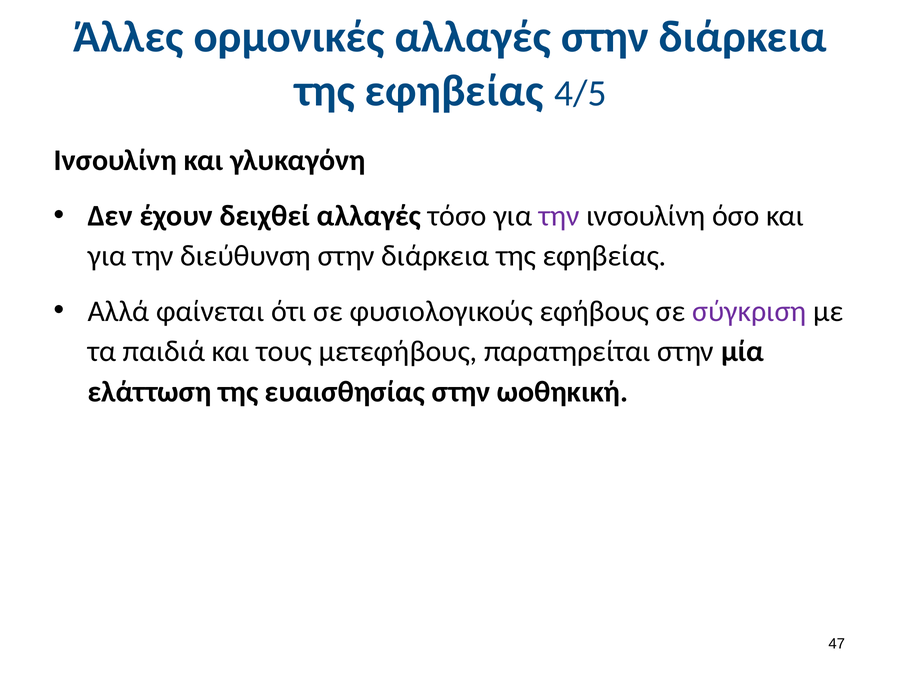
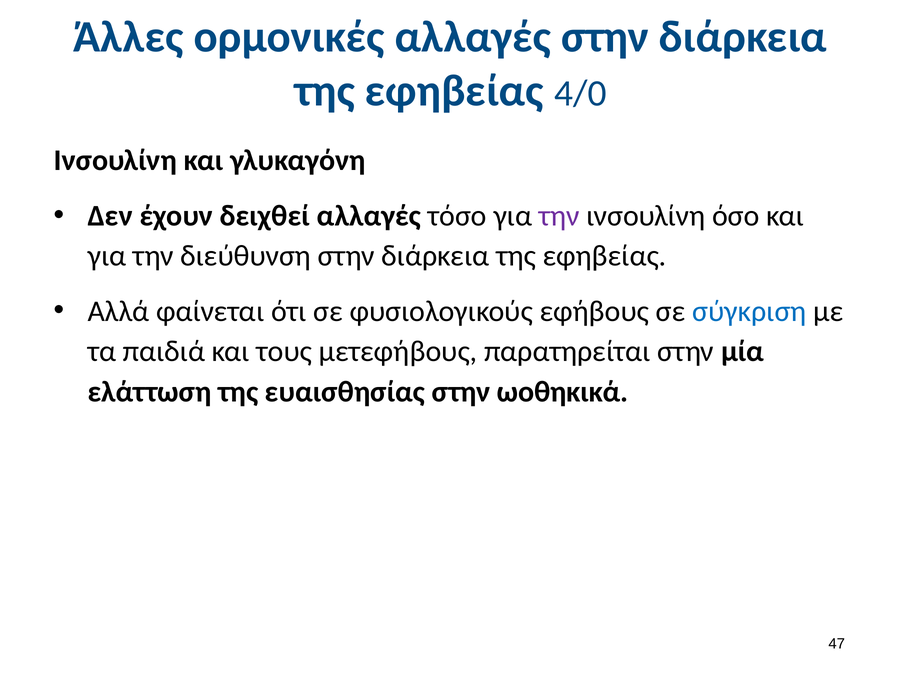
4/5: 4/5 -> 4/0
σύγκριση colour: purple -> blue
ωοθηκική: ωοθηκική -> ωοθηκικά
